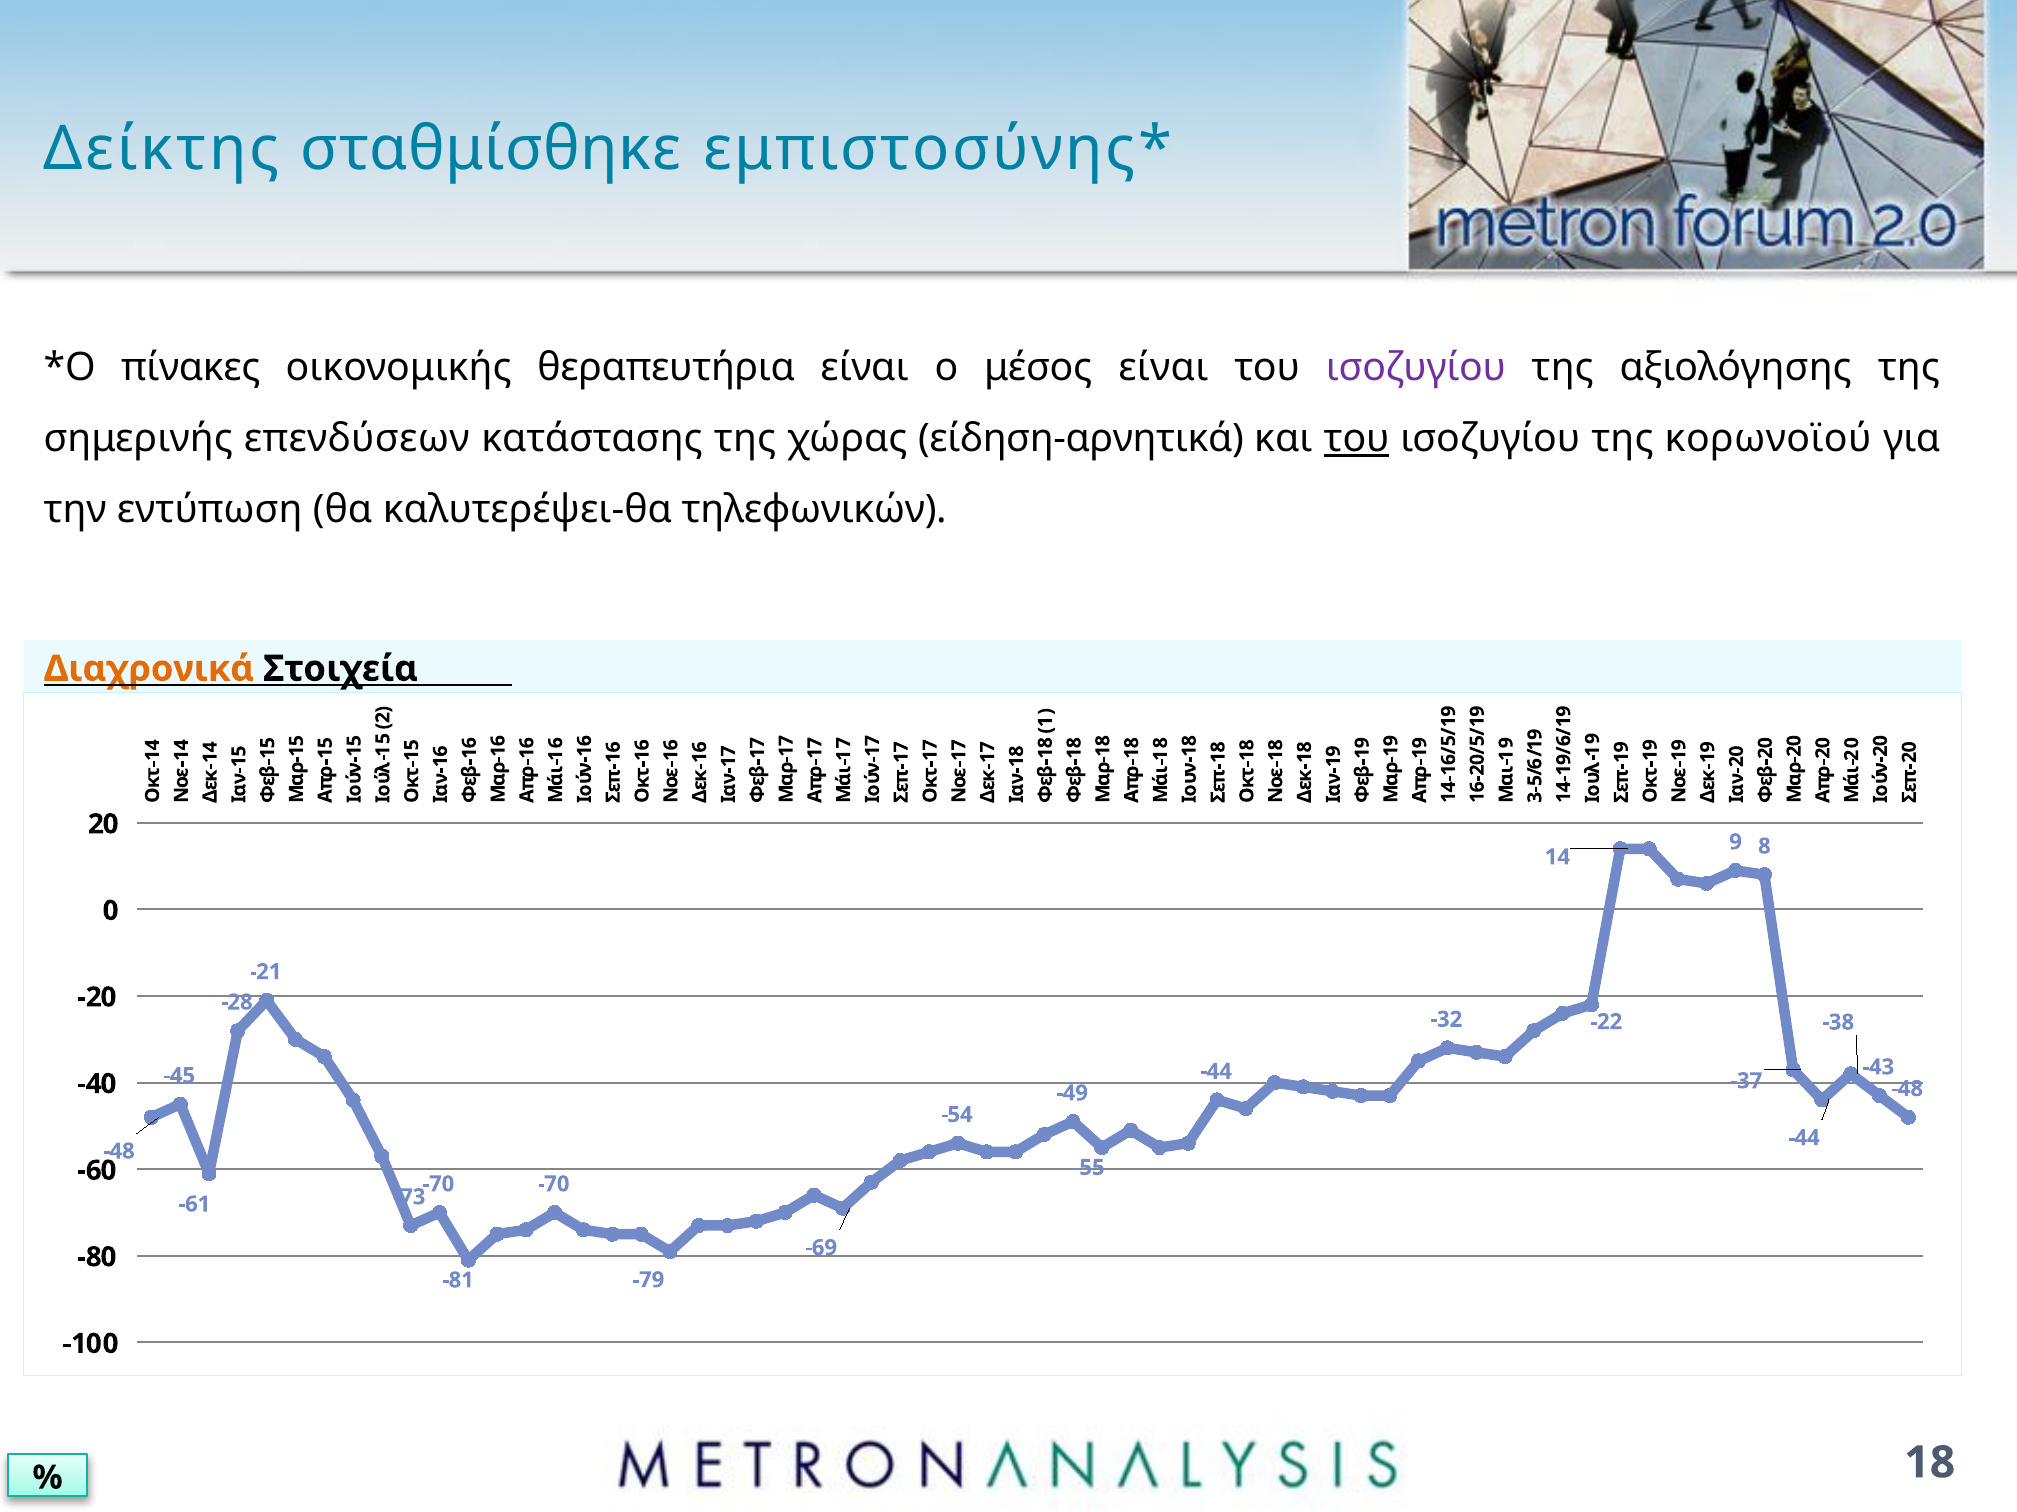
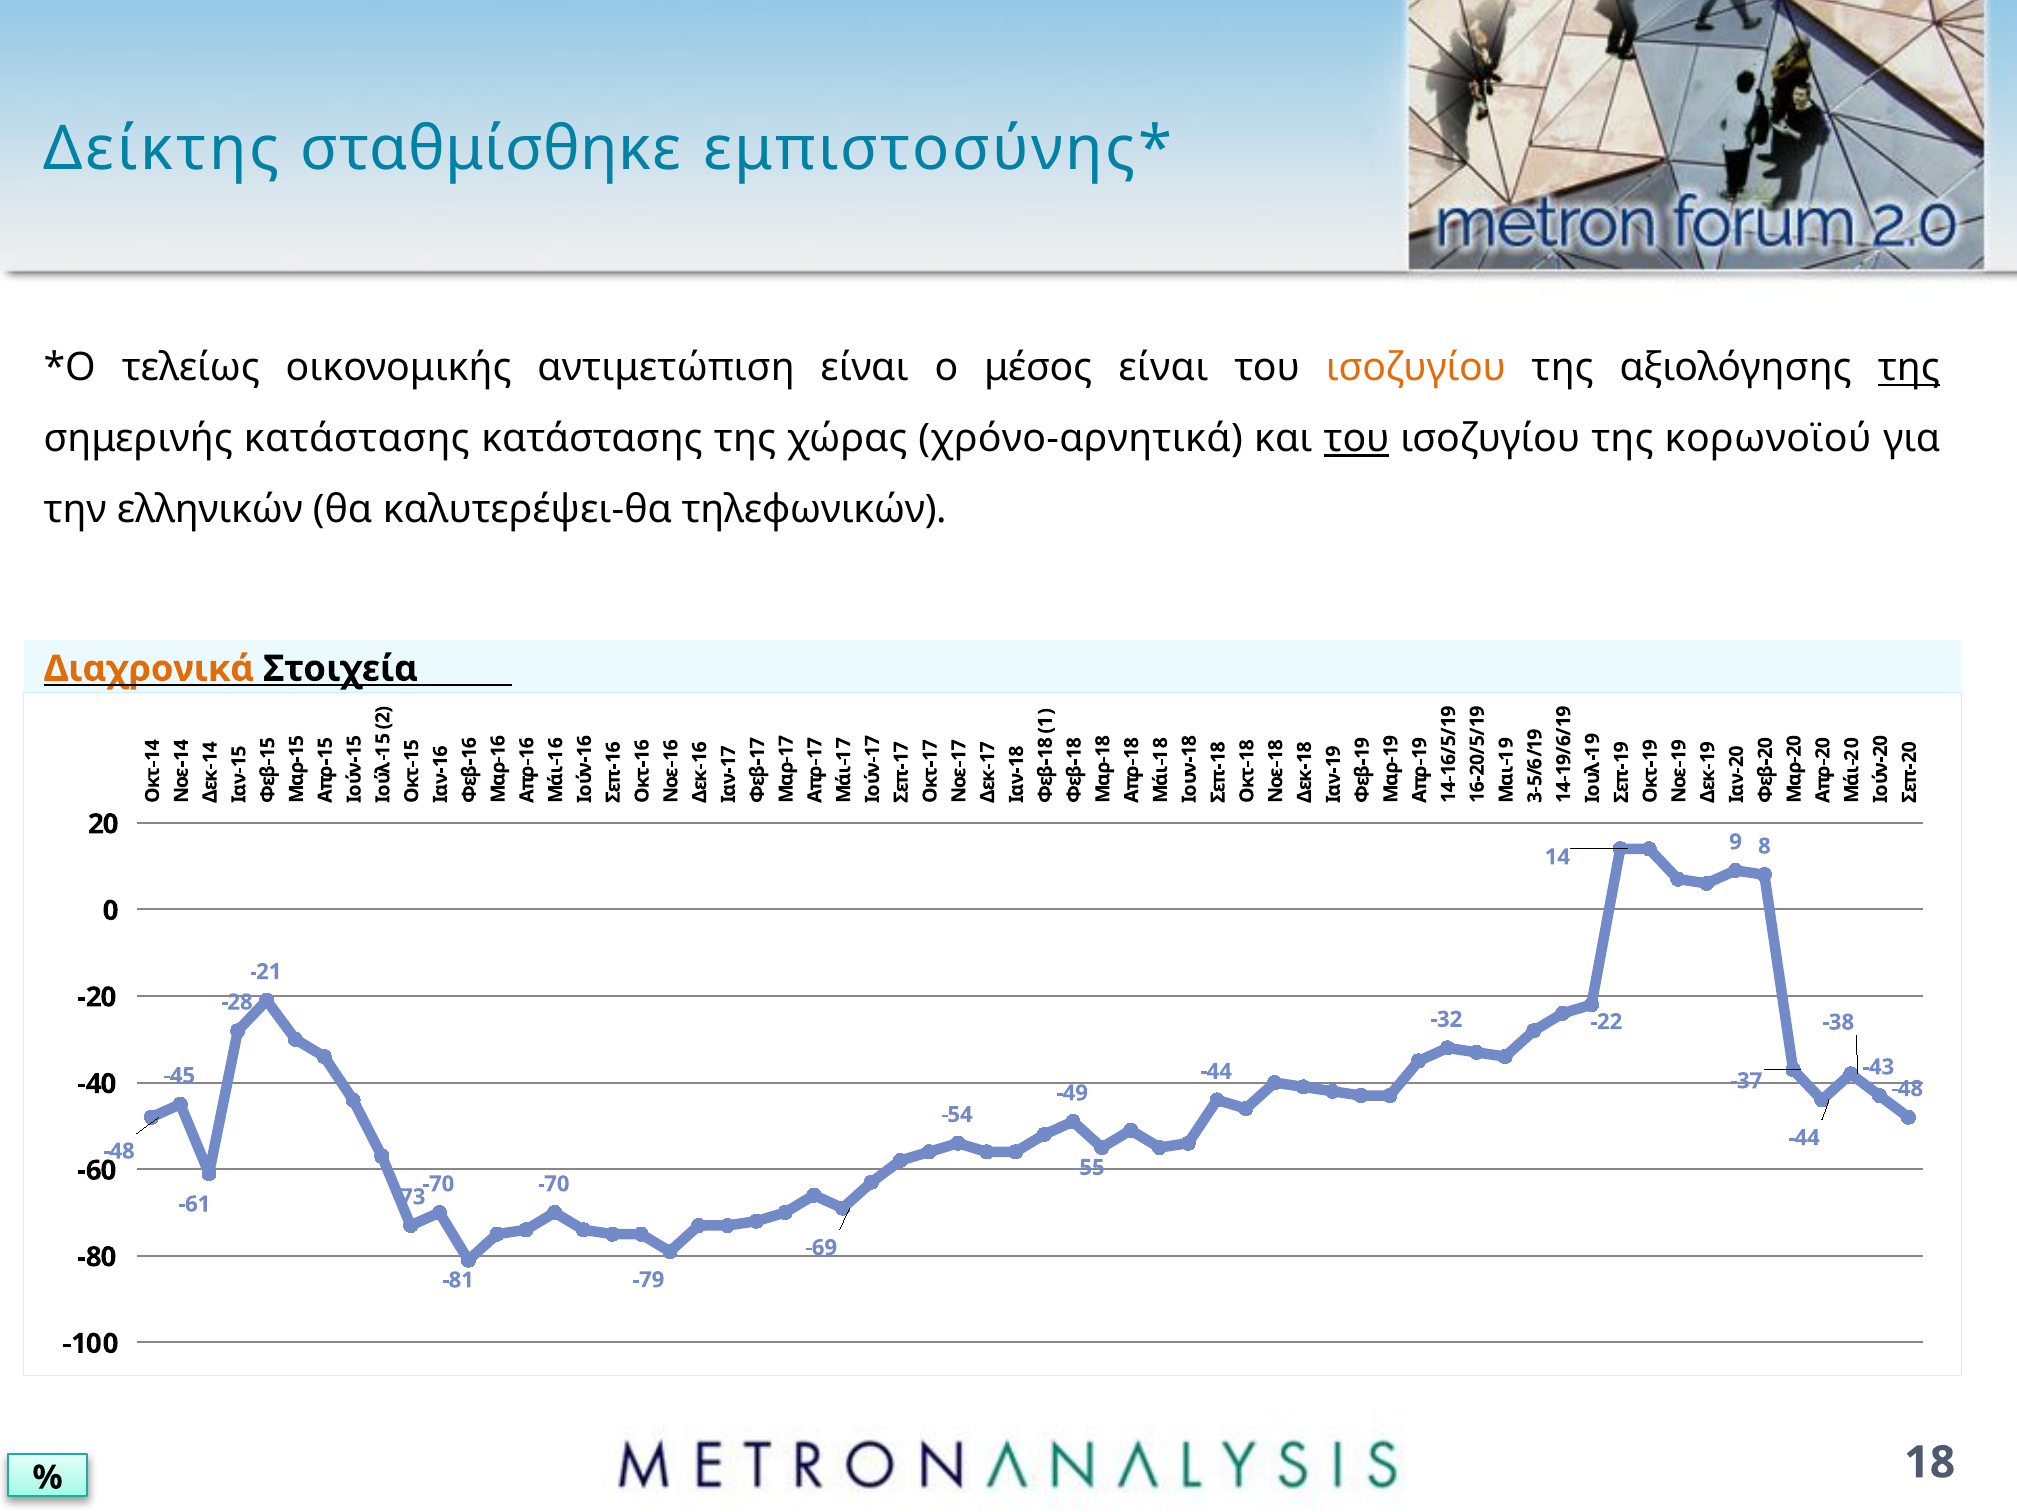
πίνακες: πίνακες -> τελείως
θεραπευτήρια: θεραπευτήρια -> αντιμετώπιση
ισοζυγίου at (1416, 368) colour: purple -> orange
της at (1909, 368) underline: none -> present
σημερινής επενδύσεων: επενδύσεων -> κατάστασης
είδηση-αρνητικά: είδηση-αρνητικά -> χρόνο-αρνητικά
εντύπωση: εντύπωση -> ελληνικών
